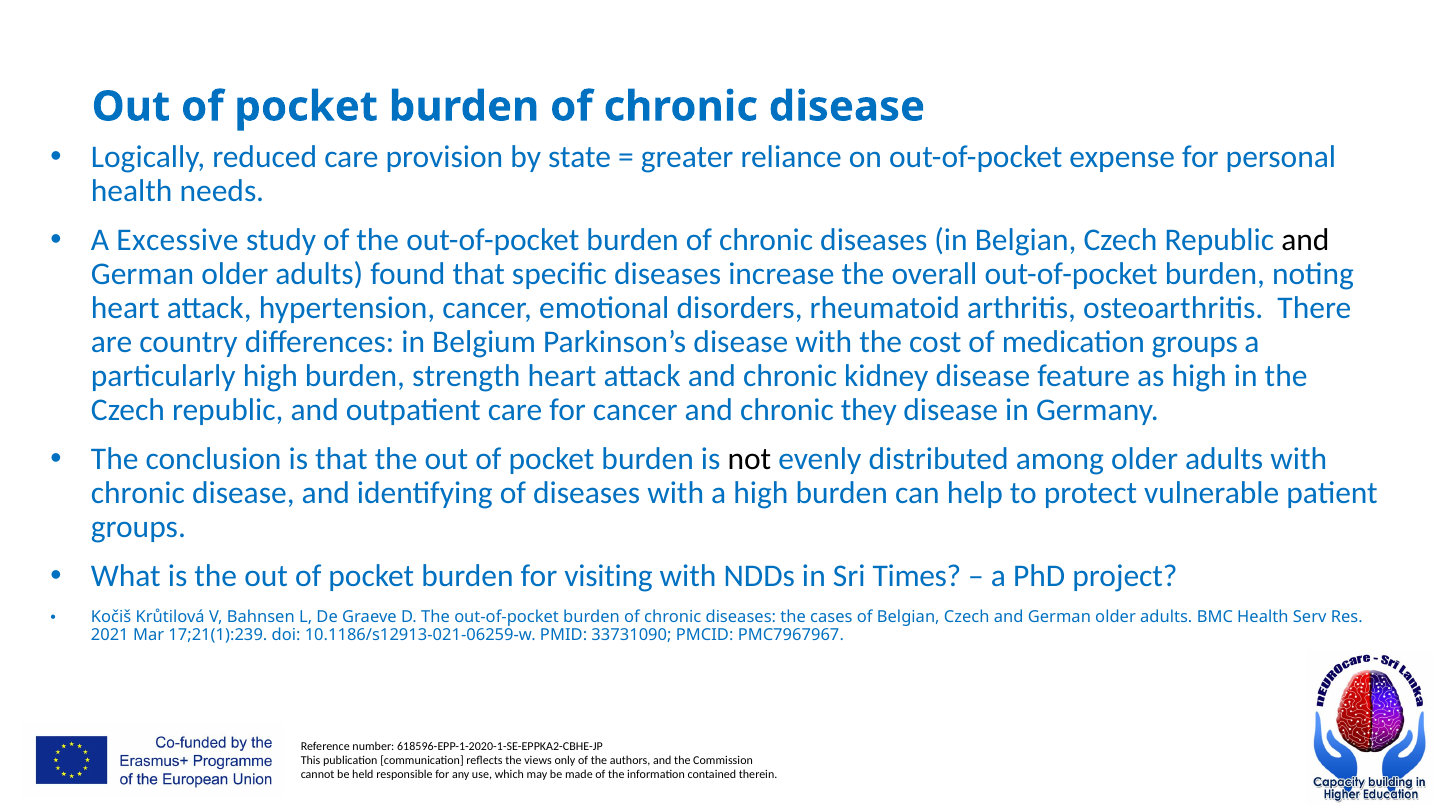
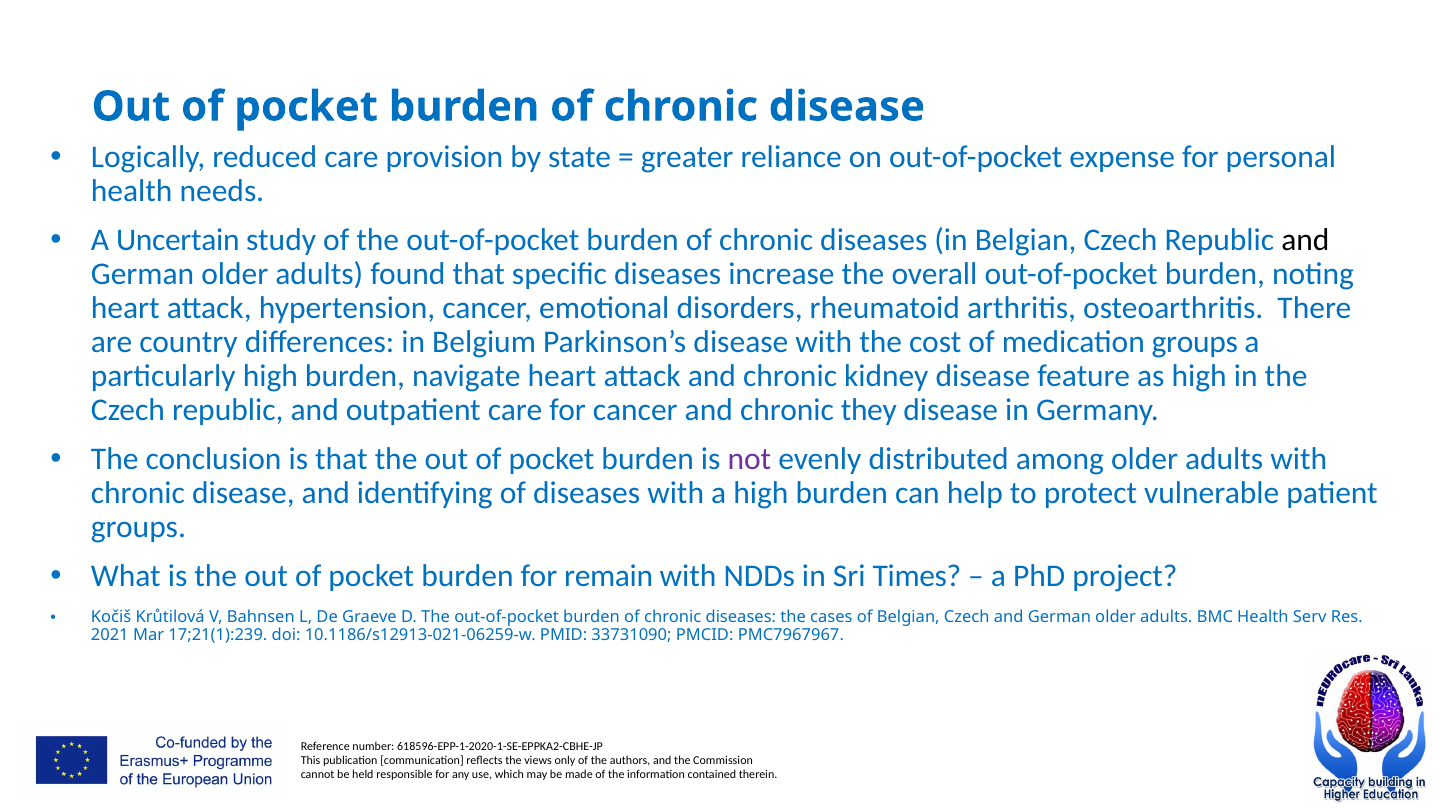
Excessive: Excessive -> Uncertain
strength: strength -> navigate
not colour: black -> purple
visiting: visiting -> remain
